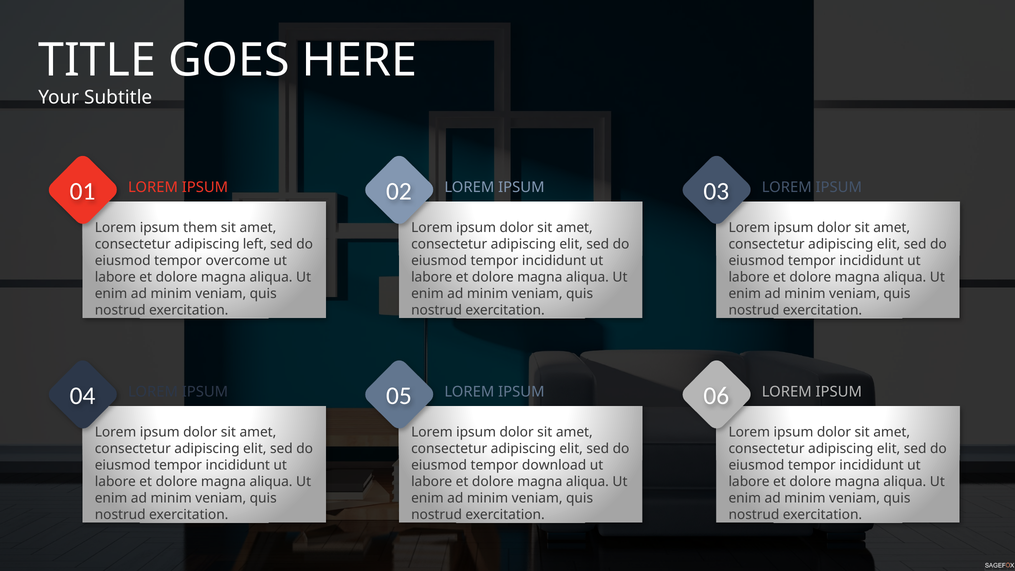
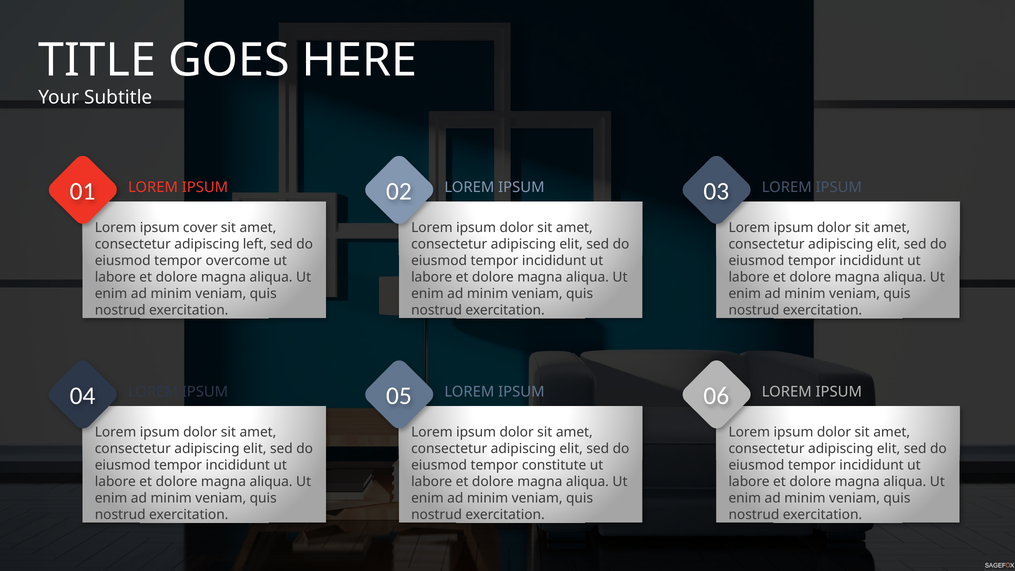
them: them -> cover
download: download -> constitute
